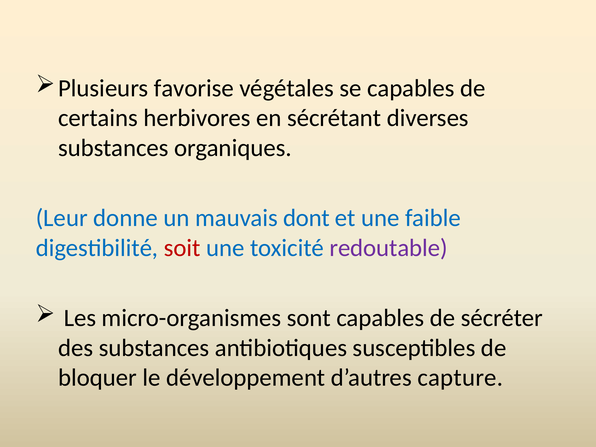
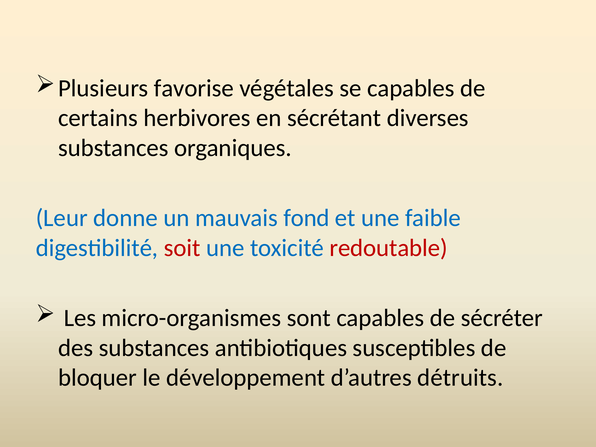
dont: dont -> fond
redoutable colour: purple -> red
capture: capture -> détruits
